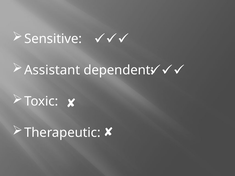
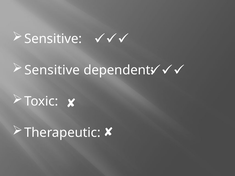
Assistant at (52, 70): Assistant -> Sensitive
